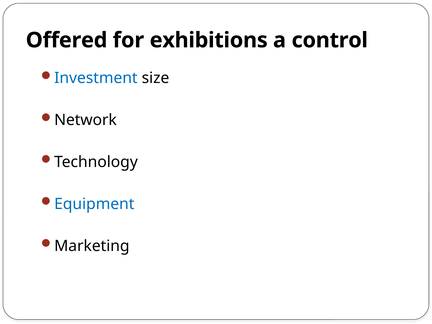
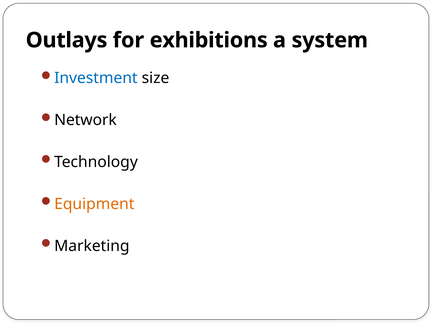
Offered: Offered -> Outlays
control: control -> system
Equipment colour: blue -> orange
